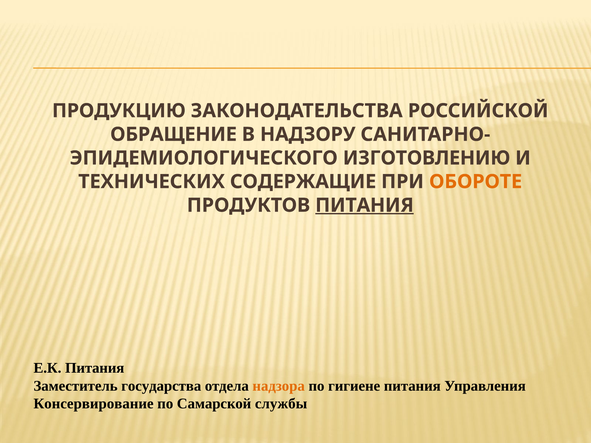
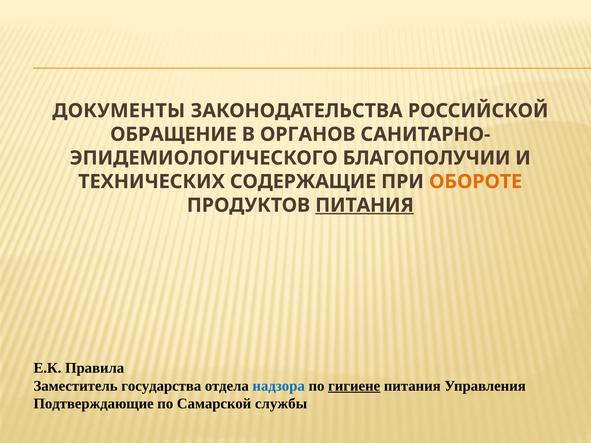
ПРОДУКЦИЮ: ПРОДУКЦИЮ -> ДОКУМЕНТЫ
НАДЗОРУ: НАДЗОРУ -> ОРГАНОВ
ИЗГОТОВЛЕНИЮ: ИЗГОТОВЛЕНИЮ -> БЛАГОПОЛУЧИИ
Е.К Питания: Питания -> Правила
надзора colour: orange -> blue
гигиене underline: none -> present
Консервирование: Консервирование -> Подтверждающие
